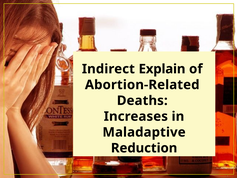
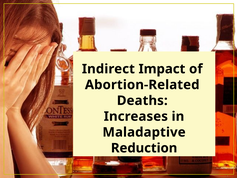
Explain: Explain -> Impact
